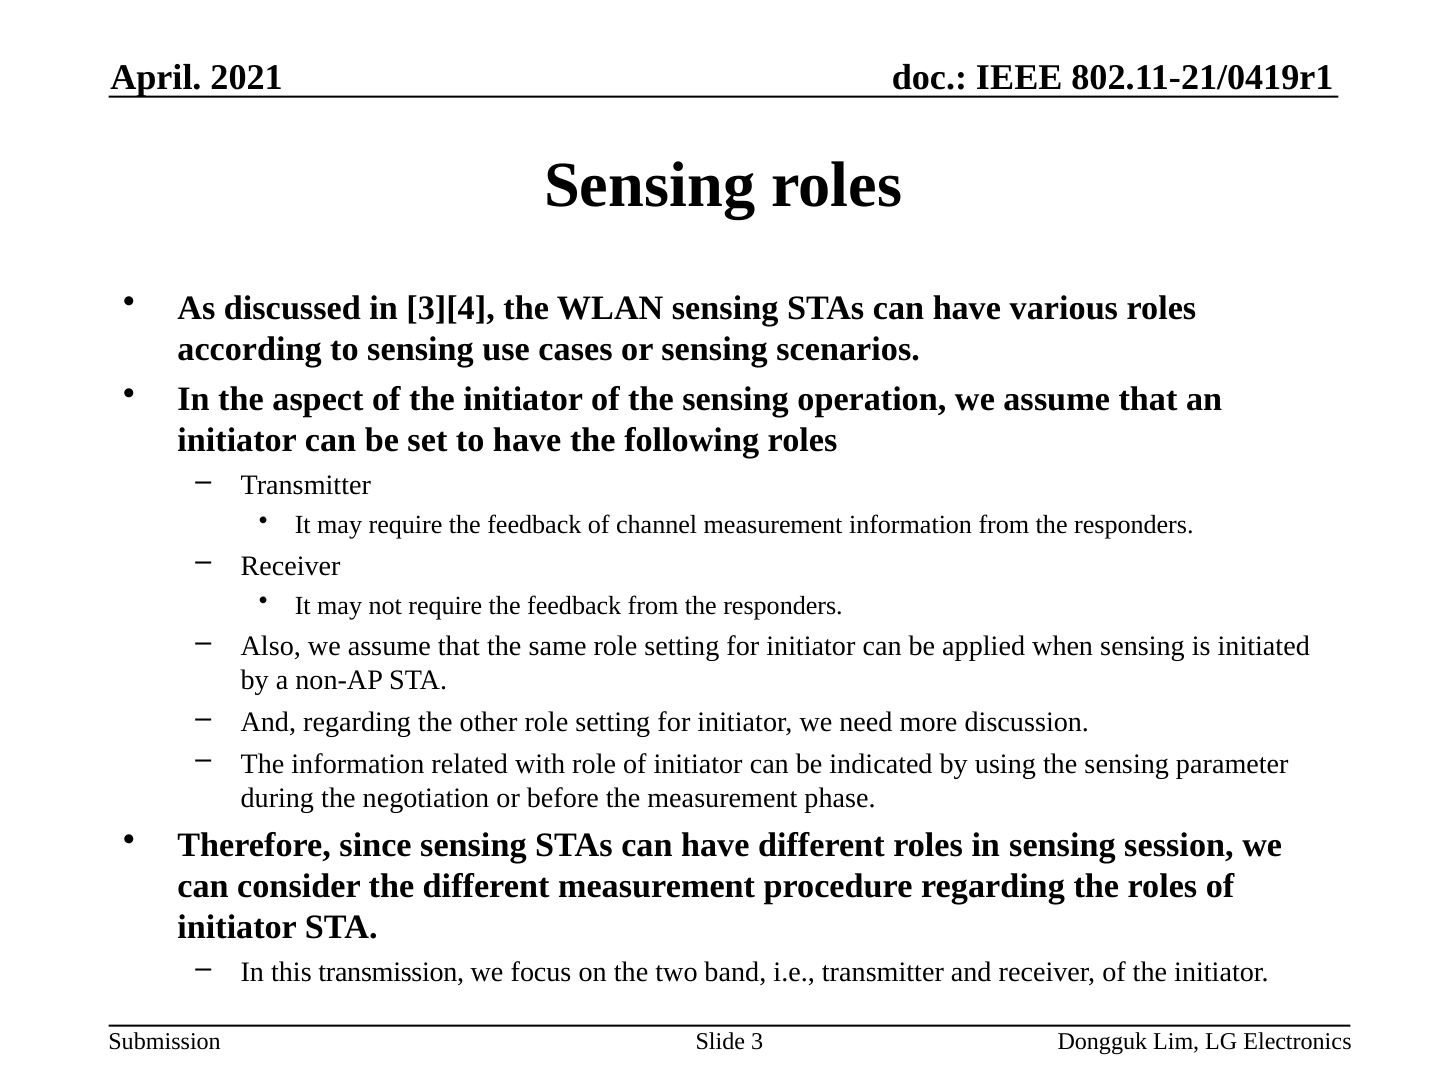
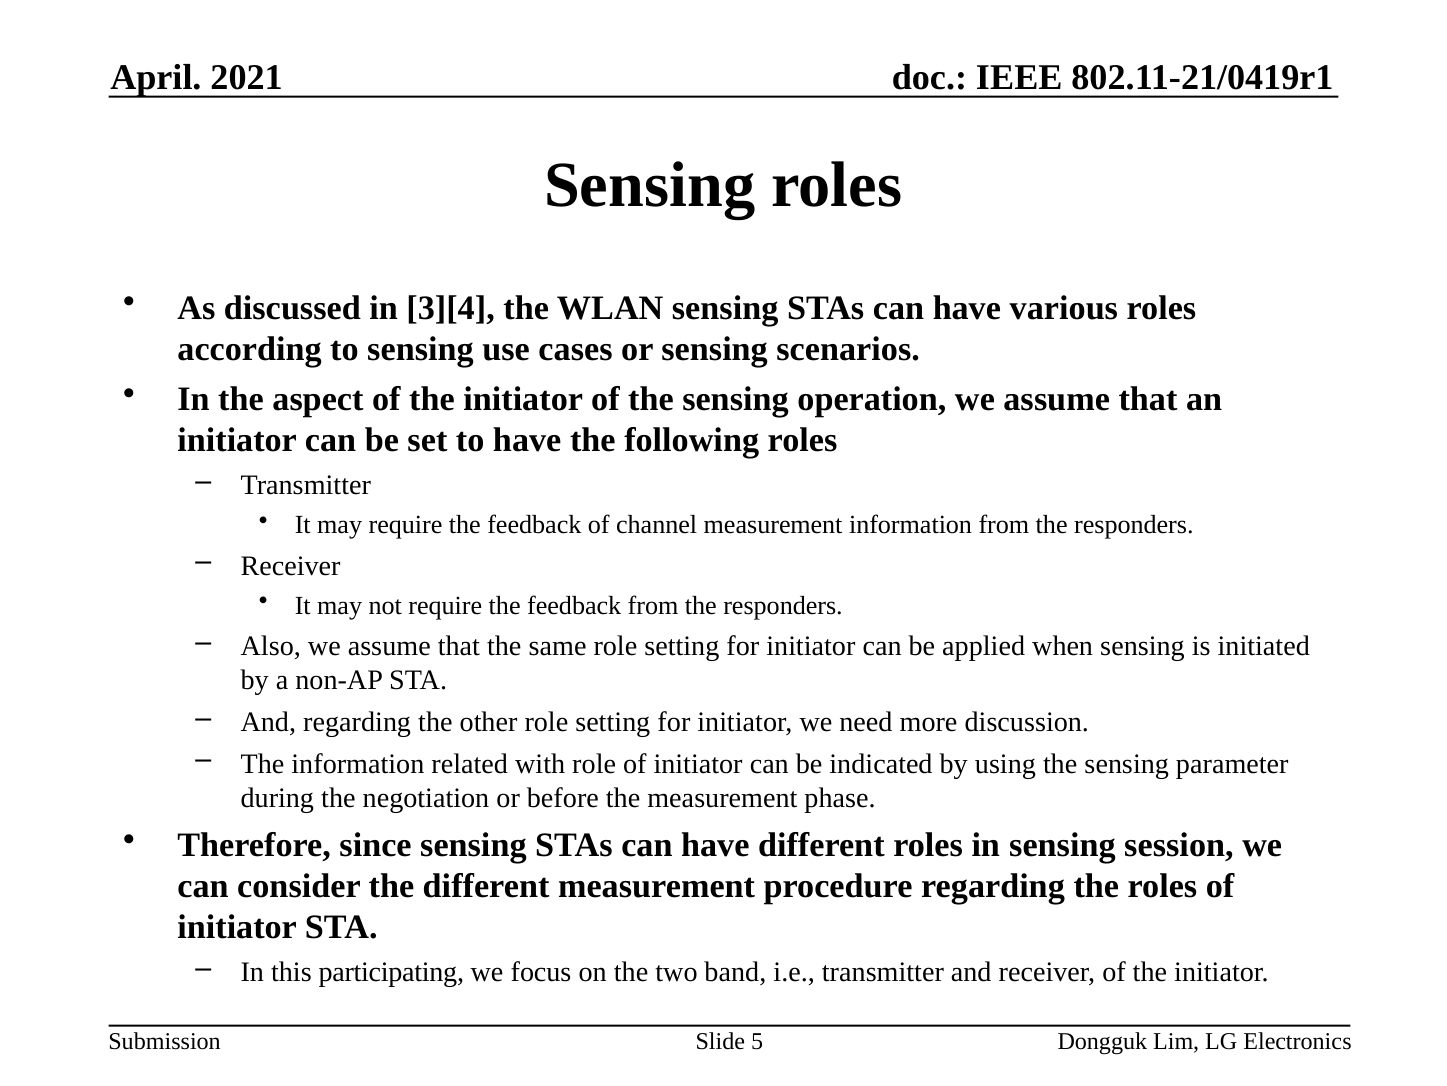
transmission: transmission -> participating
3: 3 -> 5
